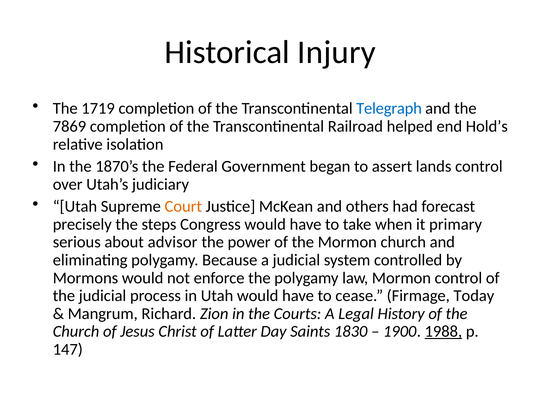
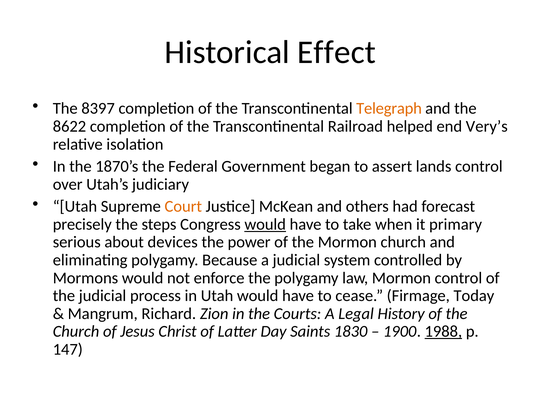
Injury: Injury -> Effect
1719: 1719 -> 8397
Telegraph colour: blue -> orange
7869: 7869 -> 8622
Hold’s: Hold’s -> Very’s
would at (265, 224) underline: none -> present
advisor: advisor -> devices
